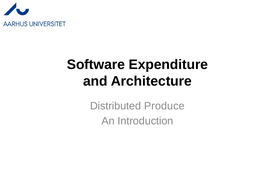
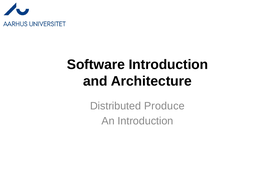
Software Expenditure: Expenditure -> Introduction
